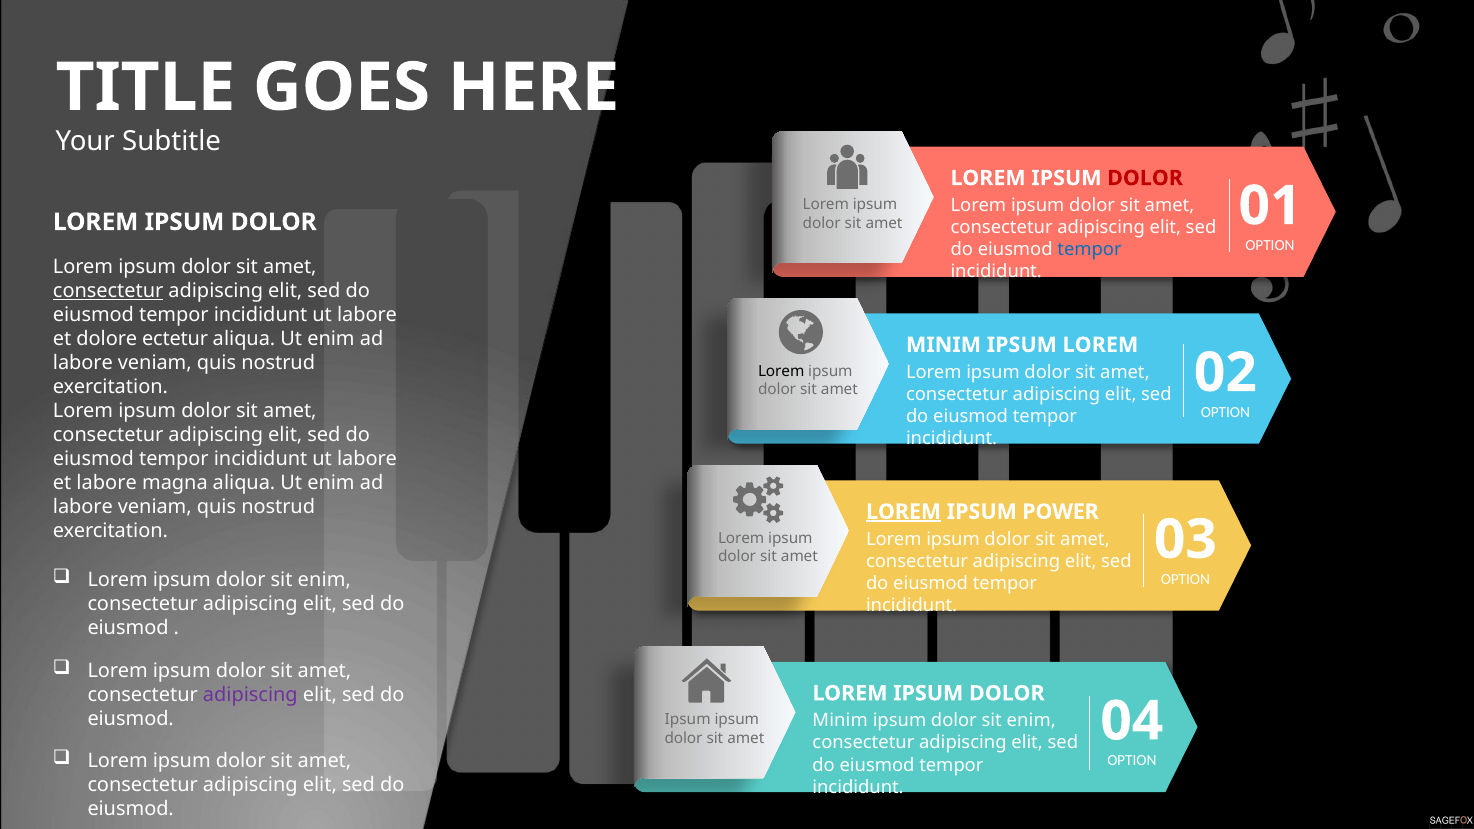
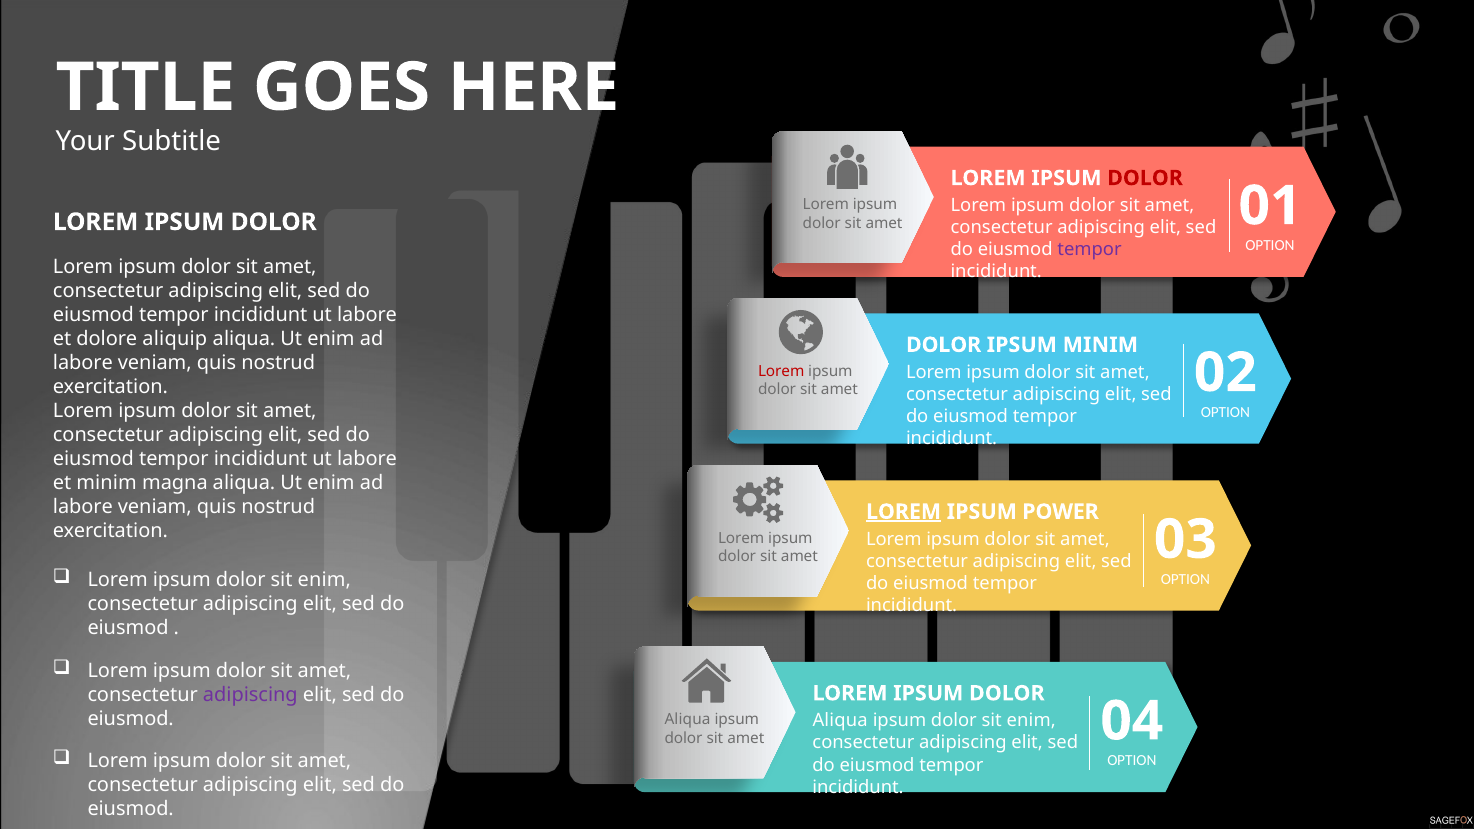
tempor at (1090, 250) colour: blue -> purple
consectetur at (108, 291) underline: present -> none
ectetur: ectetur -> aliquip
MINIM at (943, 345): MINIM -> DOLOR
IPSUM LOREM: LOREM -> MINIM
Lorem at (781, 371) colour: black -> red
et labore: labore -> minim
Ipsum at (688, 720): Ipsum -> Aliqua
Minim at (840, 721): Minim -> Aliqua
